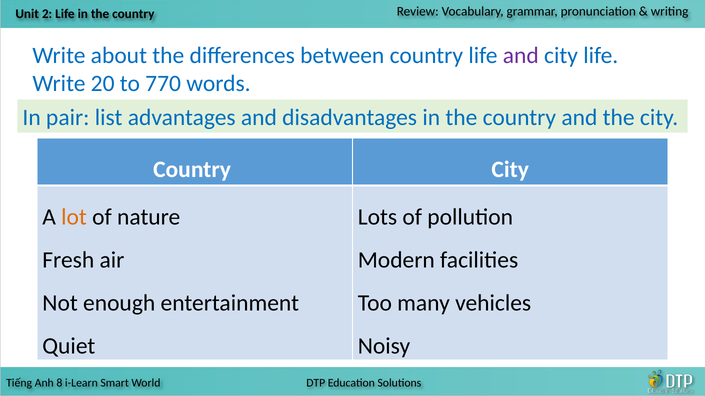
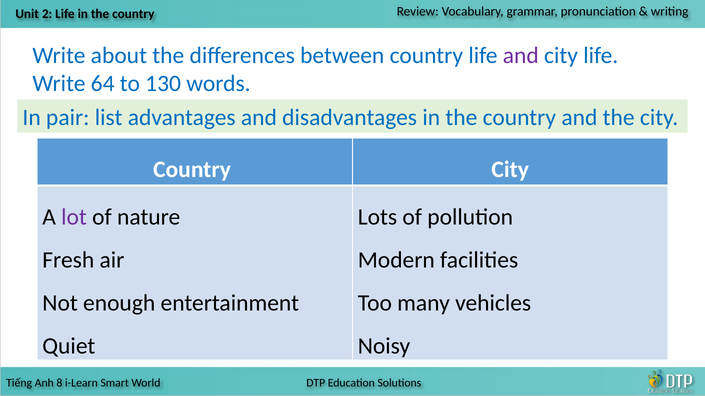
20: 20 -> 64
770: 770 -> 130
lot colour: orange -> purple
